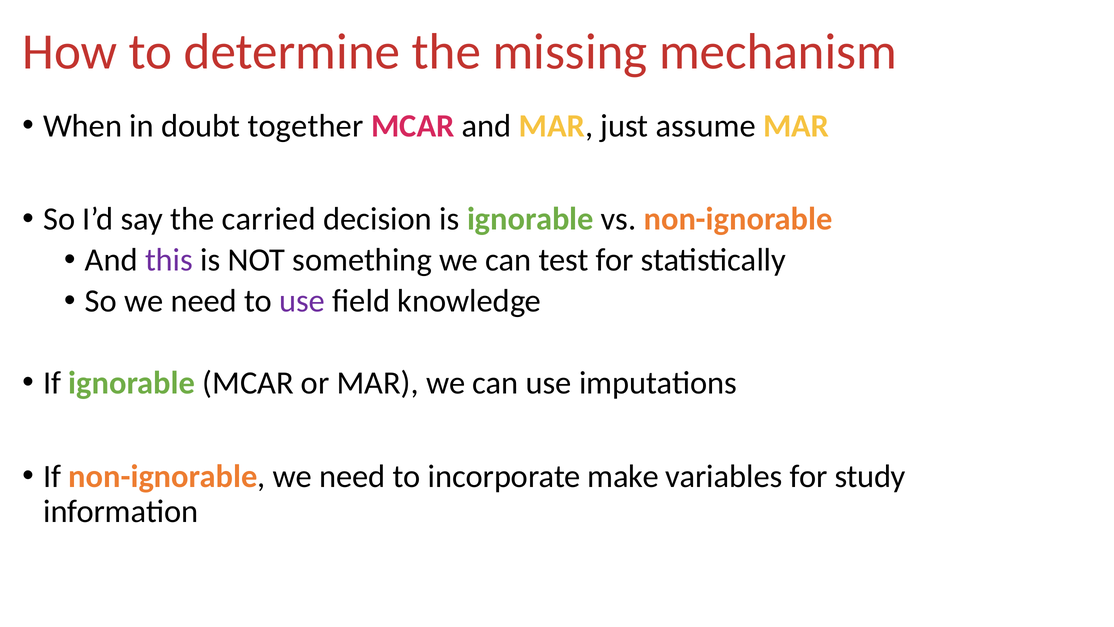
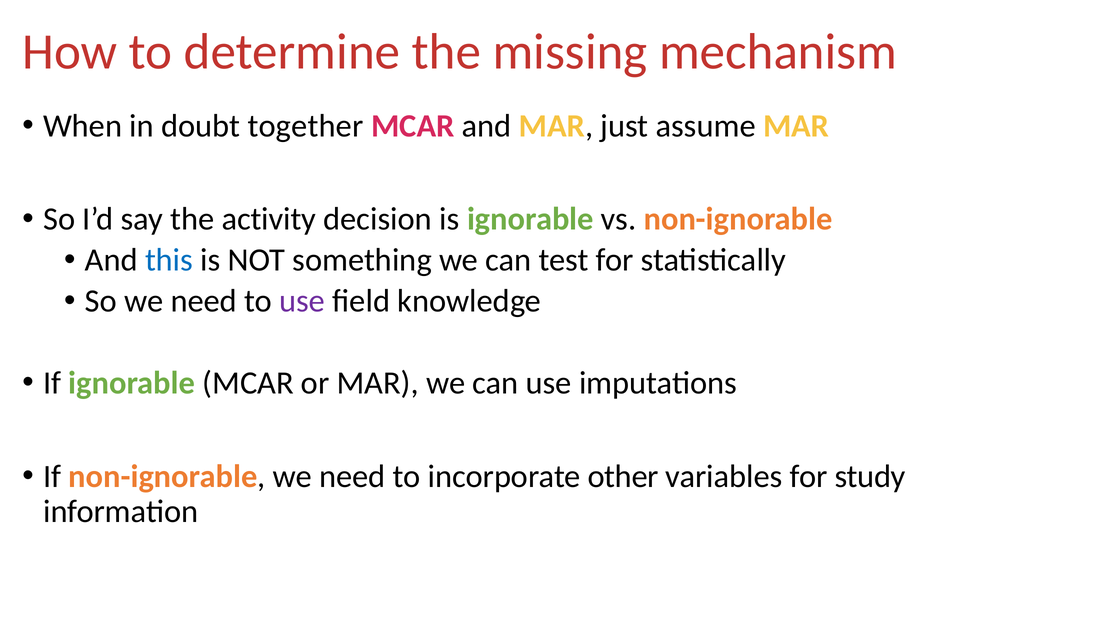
carried: carried -> activity
this colour: purple -> blue
make: make -> other
